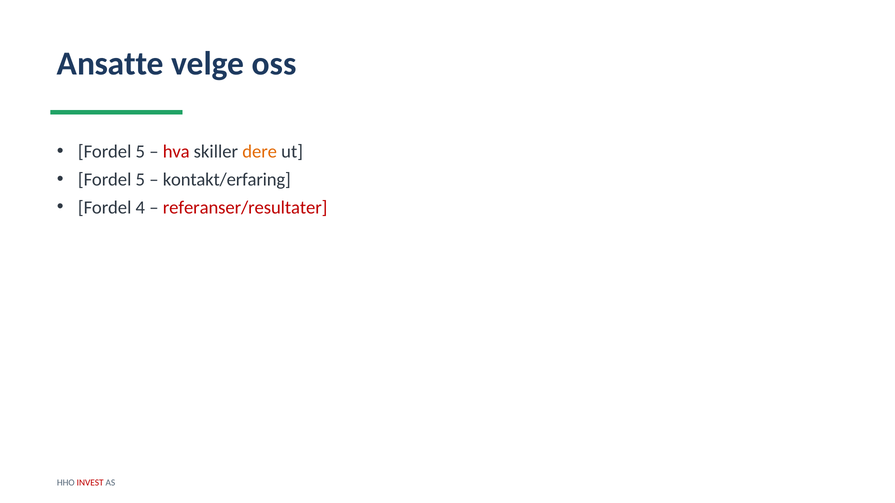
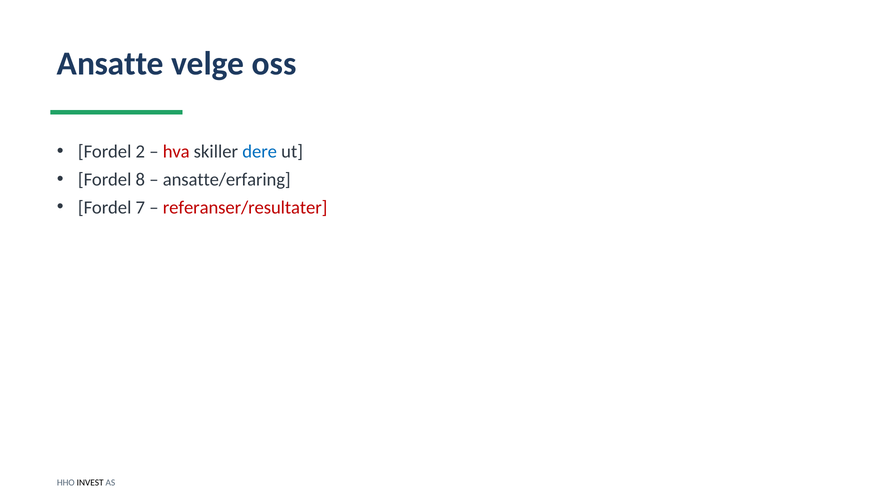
5 at (140, 152): 5 -> 2
dere colour: orange -> blue
5 at (140, 180): 5 -> 8
kontakt/erfaring: kontakt/erfaring -> ansatte/erfaring
4: 4 -> 7
INVEST colour: red -> black
